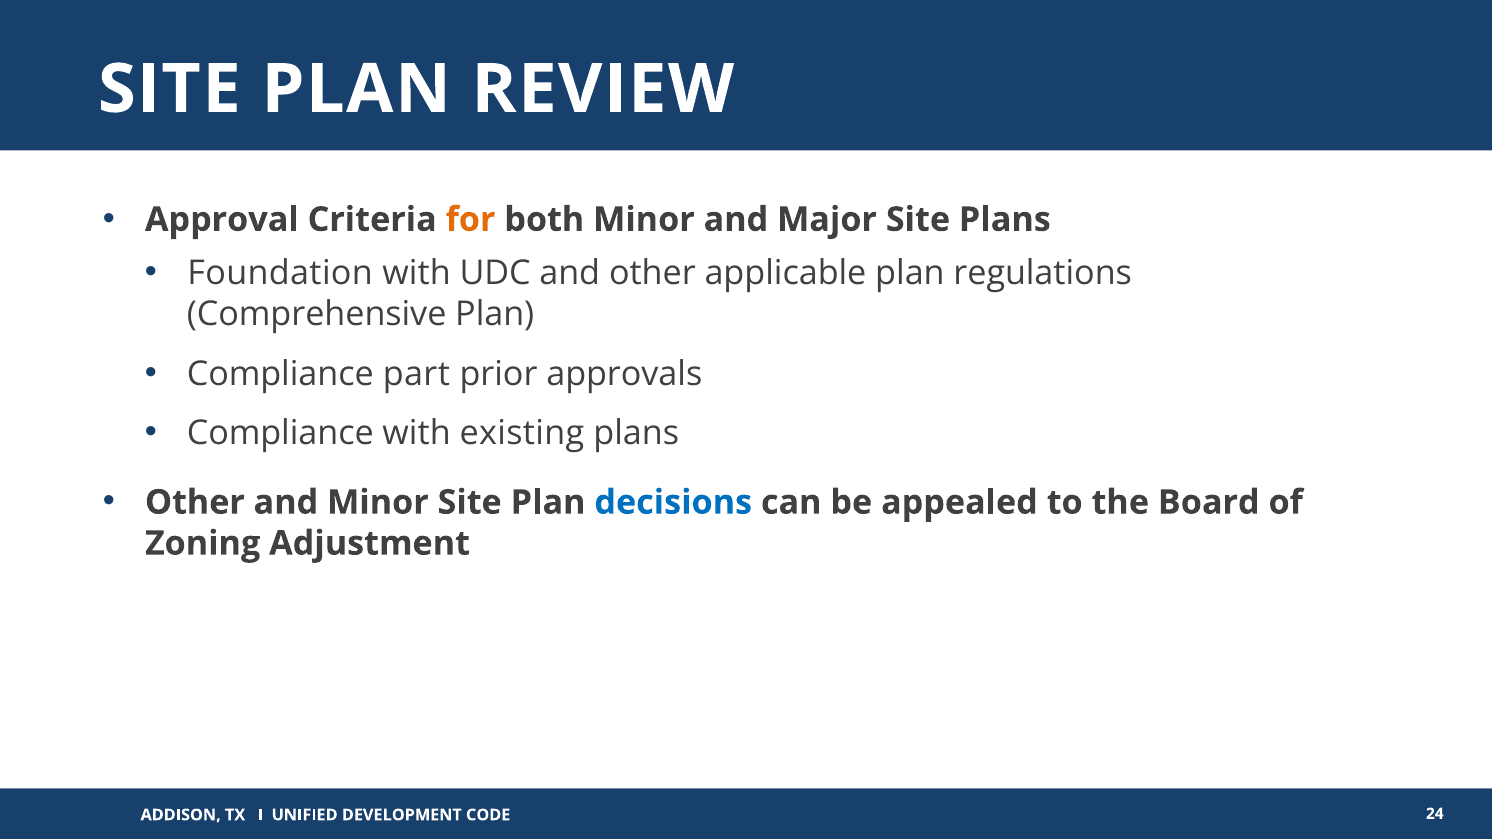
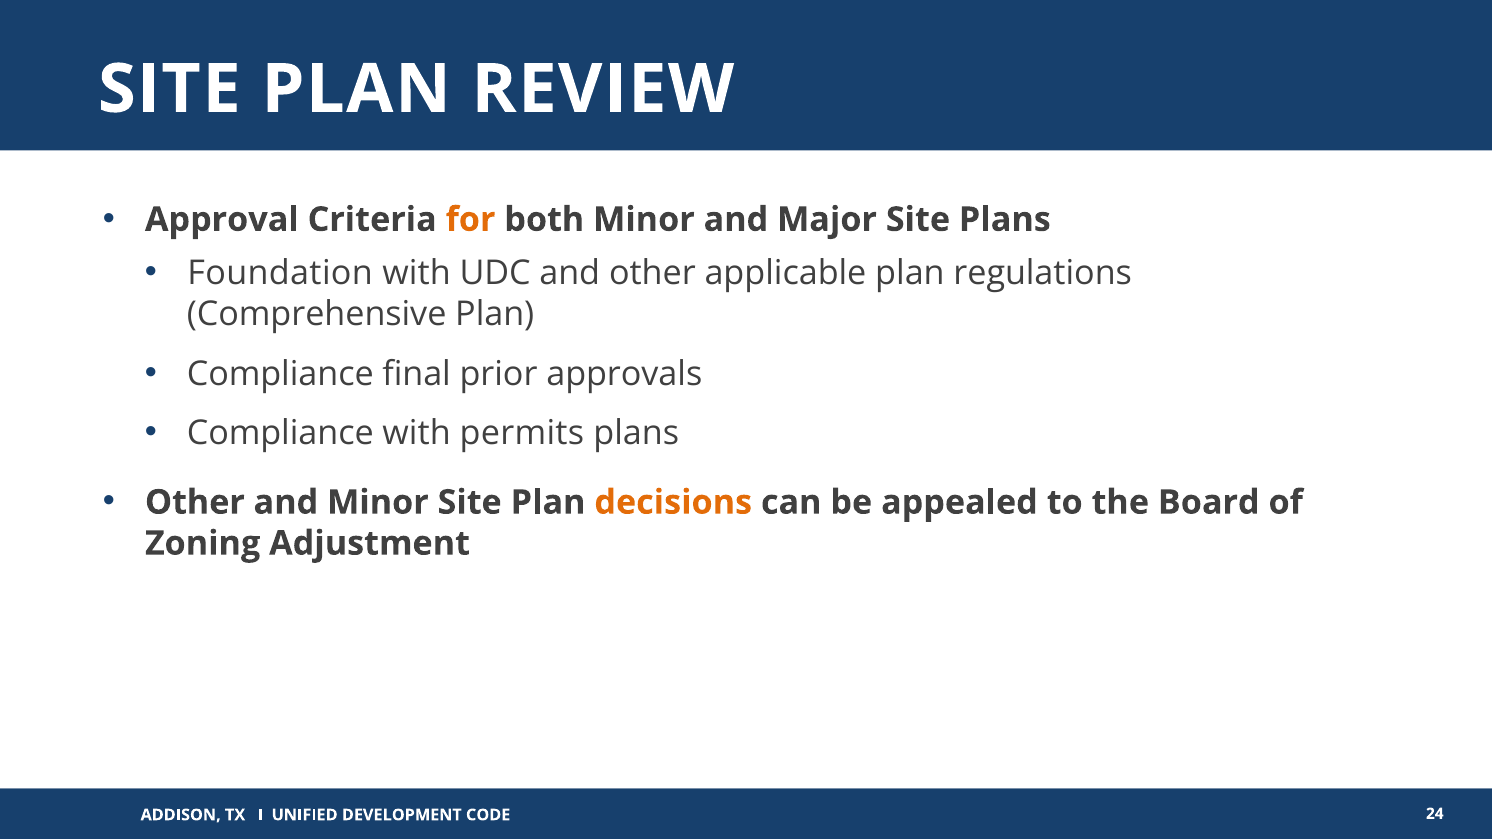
part: part -> final
existing: existing -> permits
decisions colour: blue -> orange
